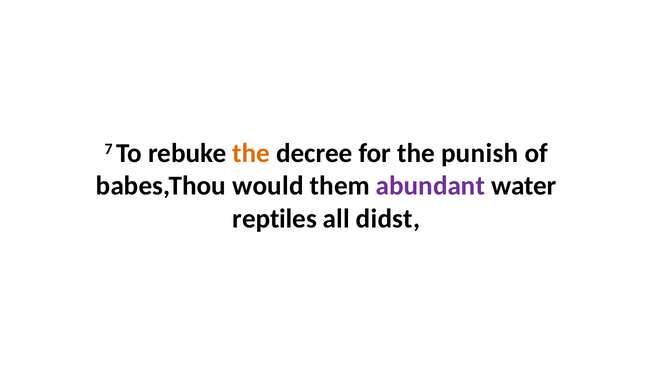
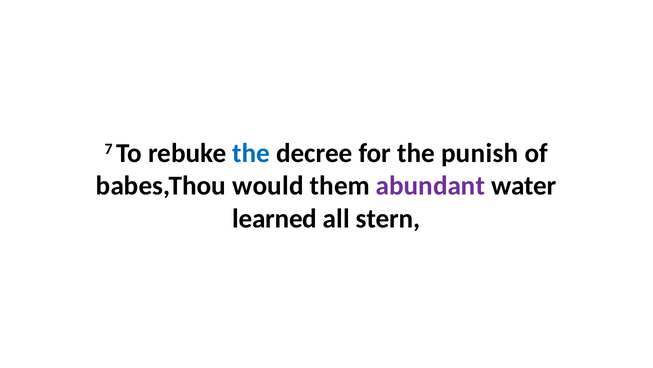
the at (251, 153) colour: orange -> blue
reptiles: reptiles -> learned
didst: didst -> stern
